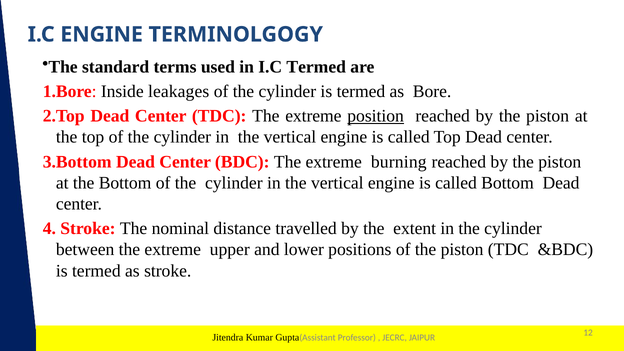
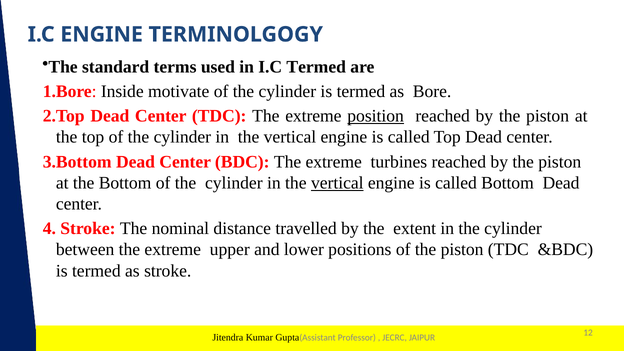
leakages: leakages -> motivate
burning: burning -> turbines
vertical at (337, 183) underline: none -> present
